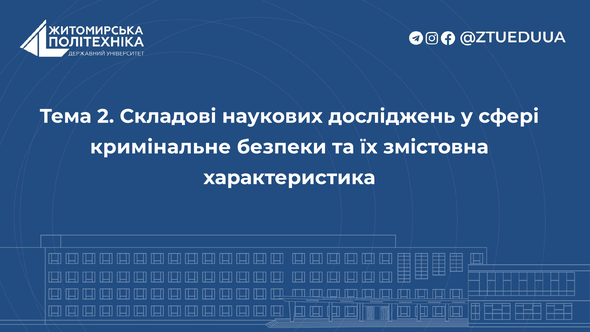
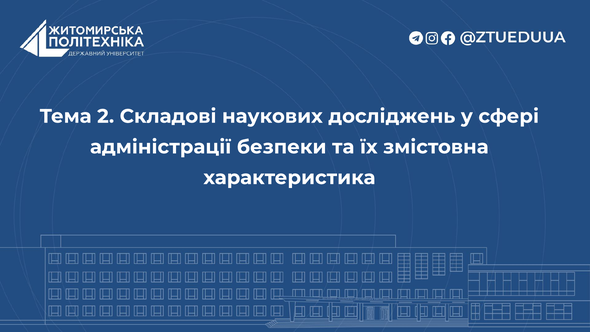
кримінальне: кримінальне -> адміністрації
